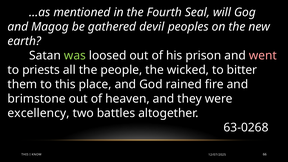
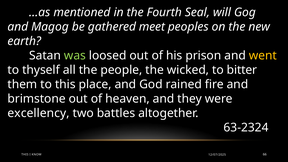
devil: devil -> meet
went colour: pink -> yellow
priests: priests -> thyself
63-0268: 63-0268 -> 63-2324
